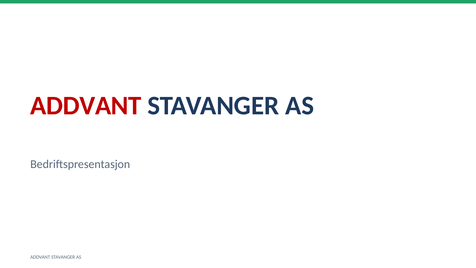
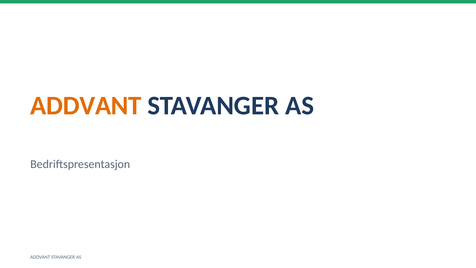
ADDVANT at (86, 106) colour: red -> orange
